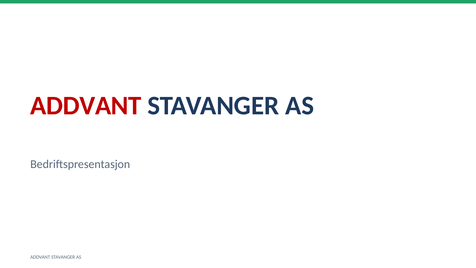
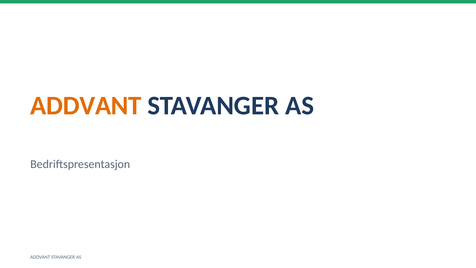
ADDVANT at (86, 106) colour: red -> orange
